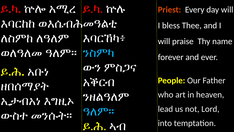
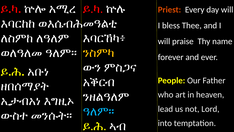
ንስምካ colour: light blue -> yellow
